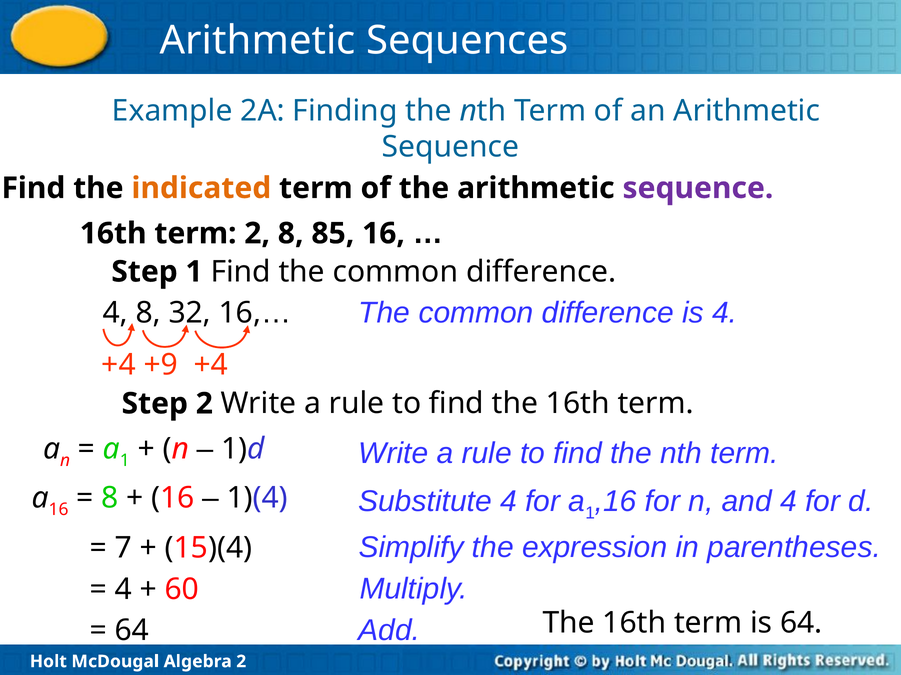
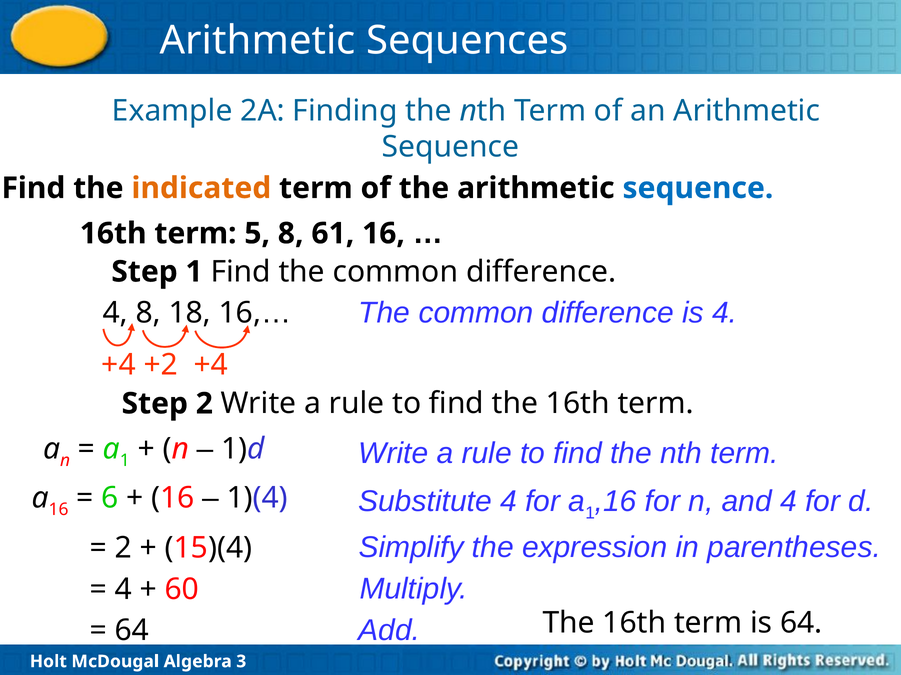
sequence at (698, 188) colour: purple -> blue
term 2: 2 -> 5
85: 85 -> 61
32: 32 -> 18
+9: +9 -> +2
8 at (110, 498): 8 -> 6
7 at (123, 548): 7 -> 2
2 at (241, 662): 2 -> 3
